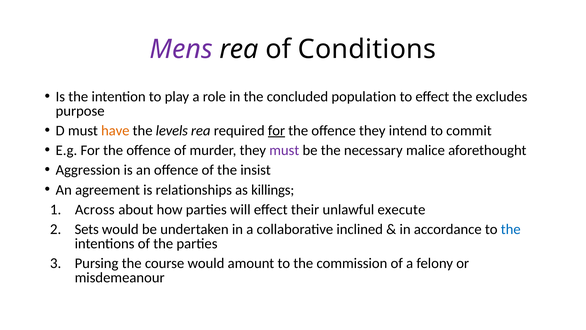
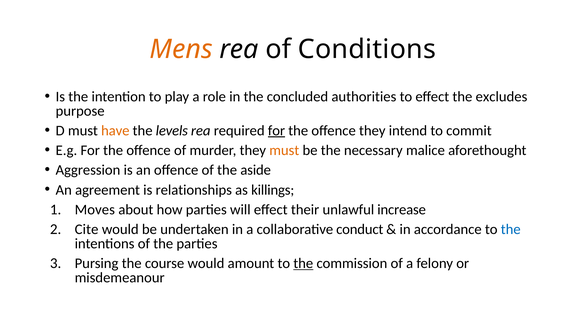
Mens colour: purple -> orange
population: population -> authorities
must at (284, 150) colour: purple -> orange
insist: insist -> aside
Across: Across -> Moves
execute: execute -> increase
Sets: Sets -> Cite
inclined: inclined -> conduct
the at (303, 263) underline: none -> present
